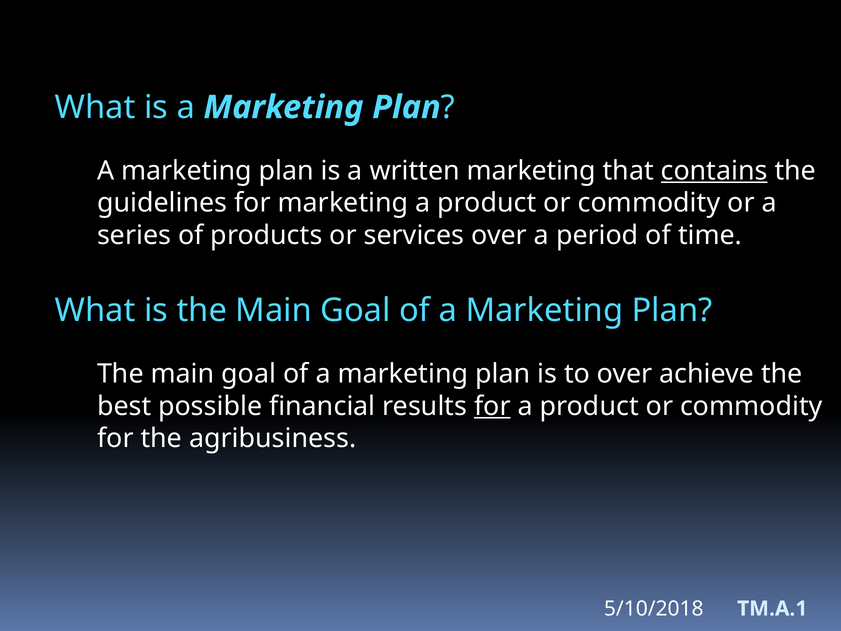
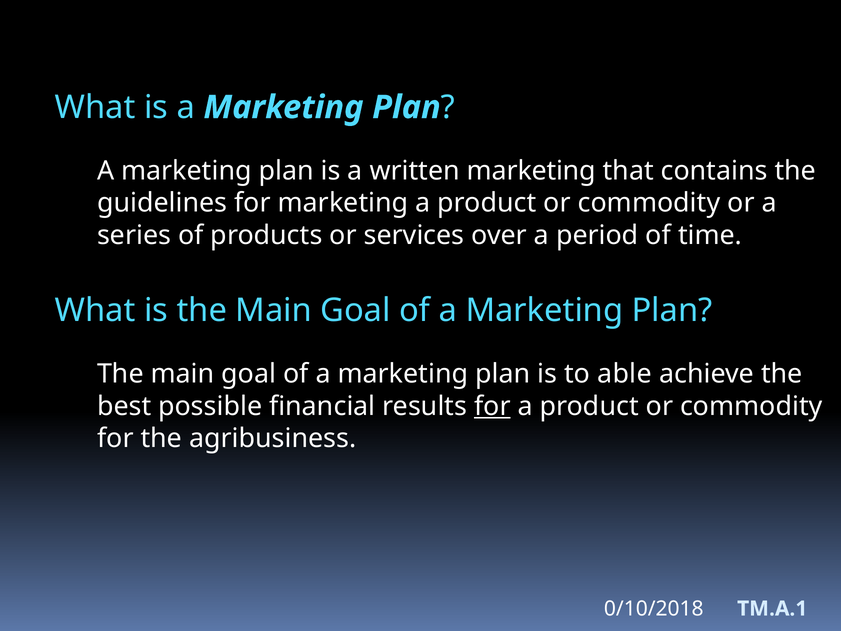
contains underline: present -> none
to over: over -> able
5/10/2018: 5/10/2018 -> 0/10/2018
